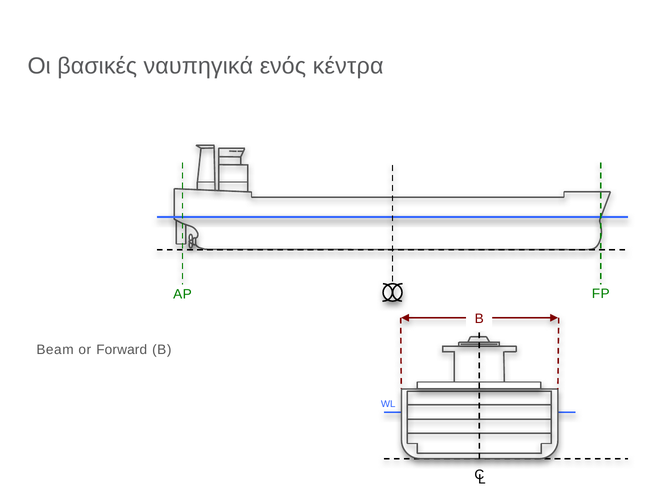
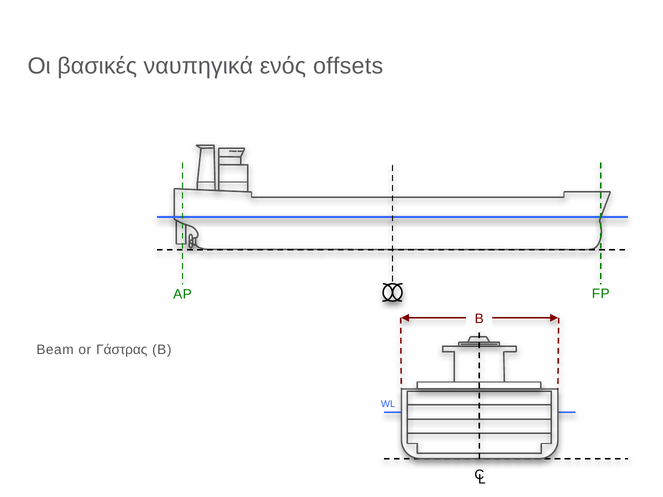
κέντρα: κέντρα -> offsets
Forward: Forward -> Γάστρας
